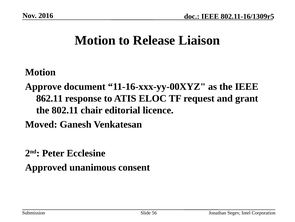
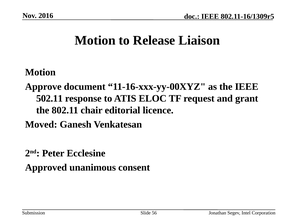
862.11: 862.11 -> 502.11
